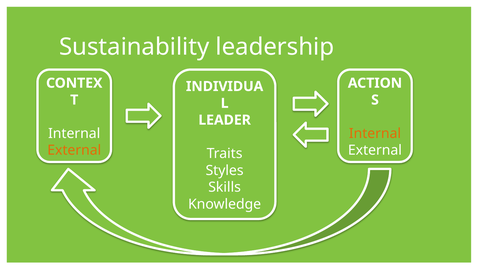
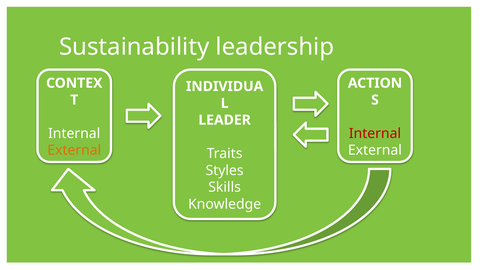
Internal at (375, 134) colour: orange -> red
